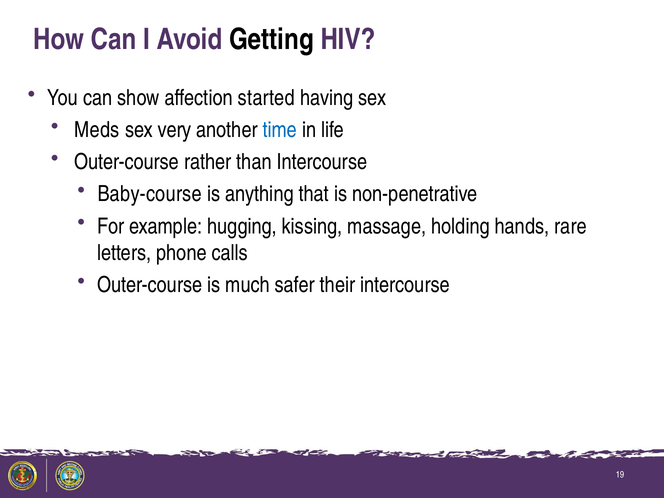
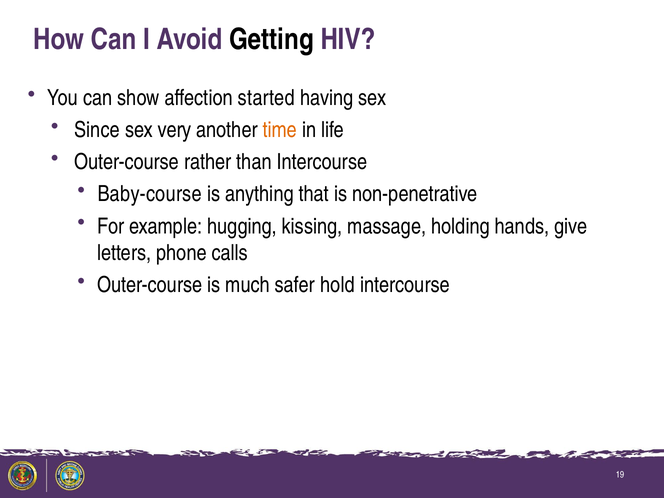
Meds: Meds -> Since
time colour: blue -> orange
rare: rare -> give
their: their -> hold
